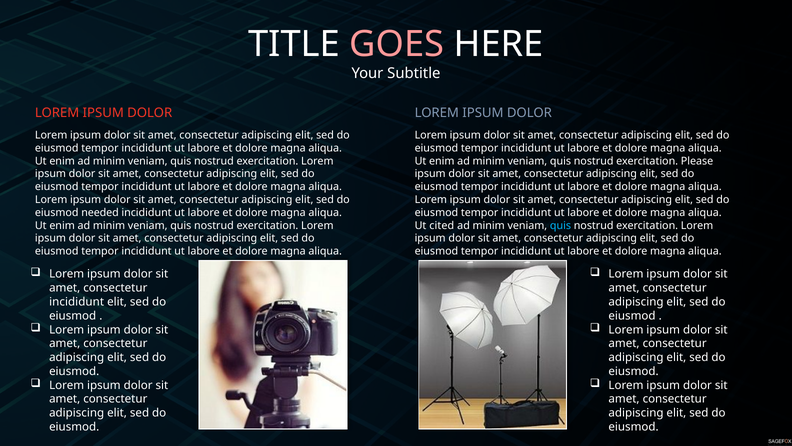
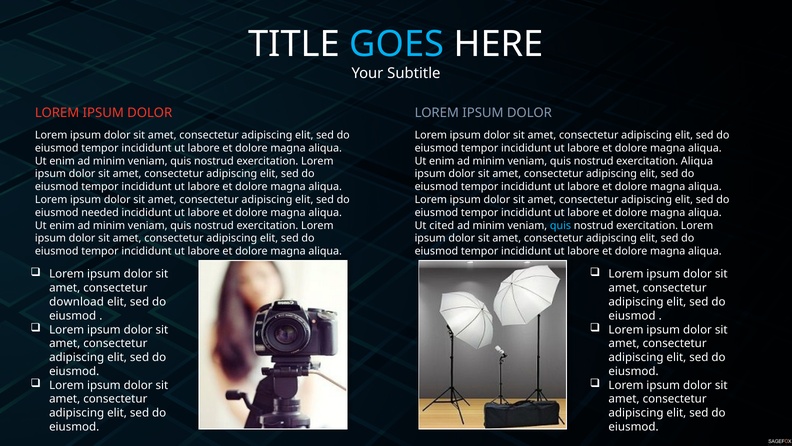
GOES colour: pink -> light blue
exercitation Please: Please -> Aliqua
incididunt at (77, 302): incididunt -> download
